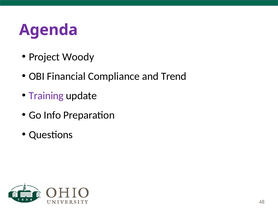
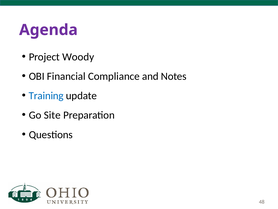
Trend: Trend -> Notes
Training colour: purple -> blue
Info: Info -> Site
